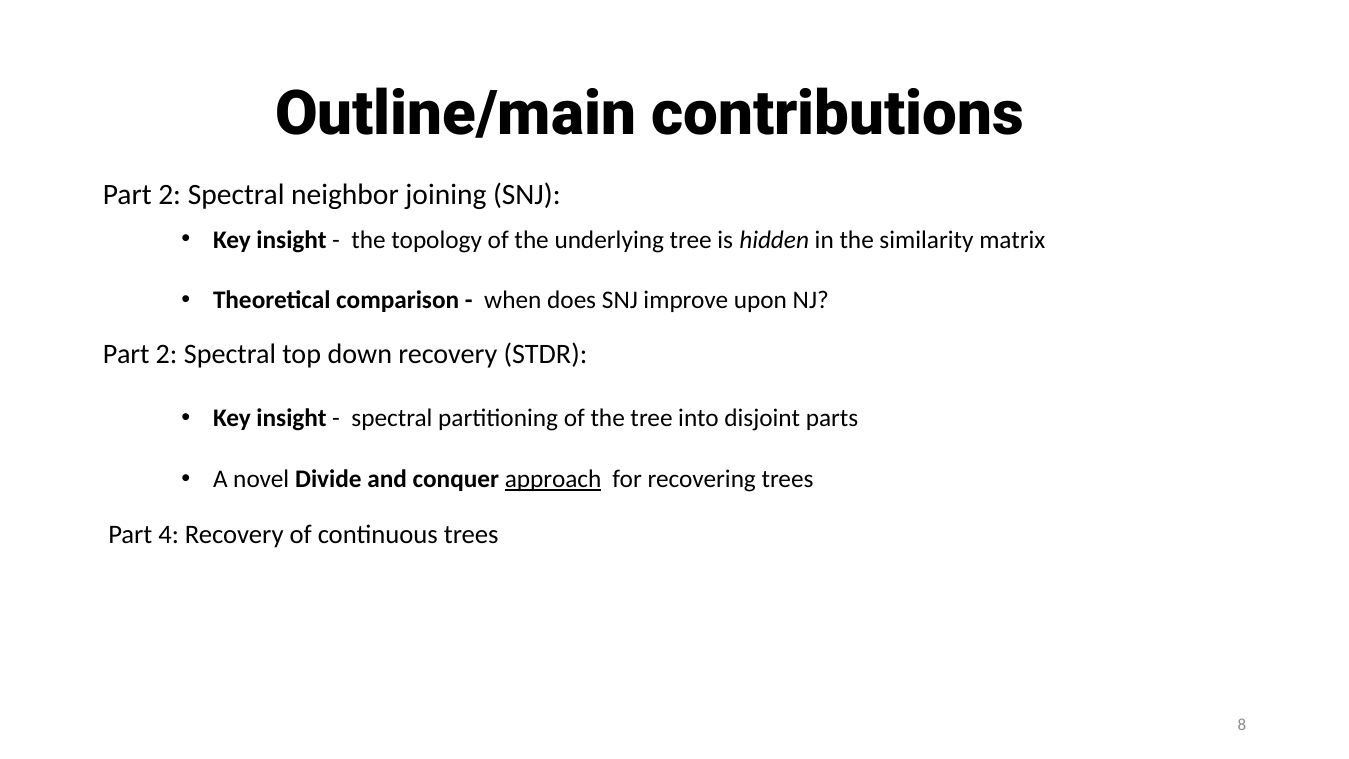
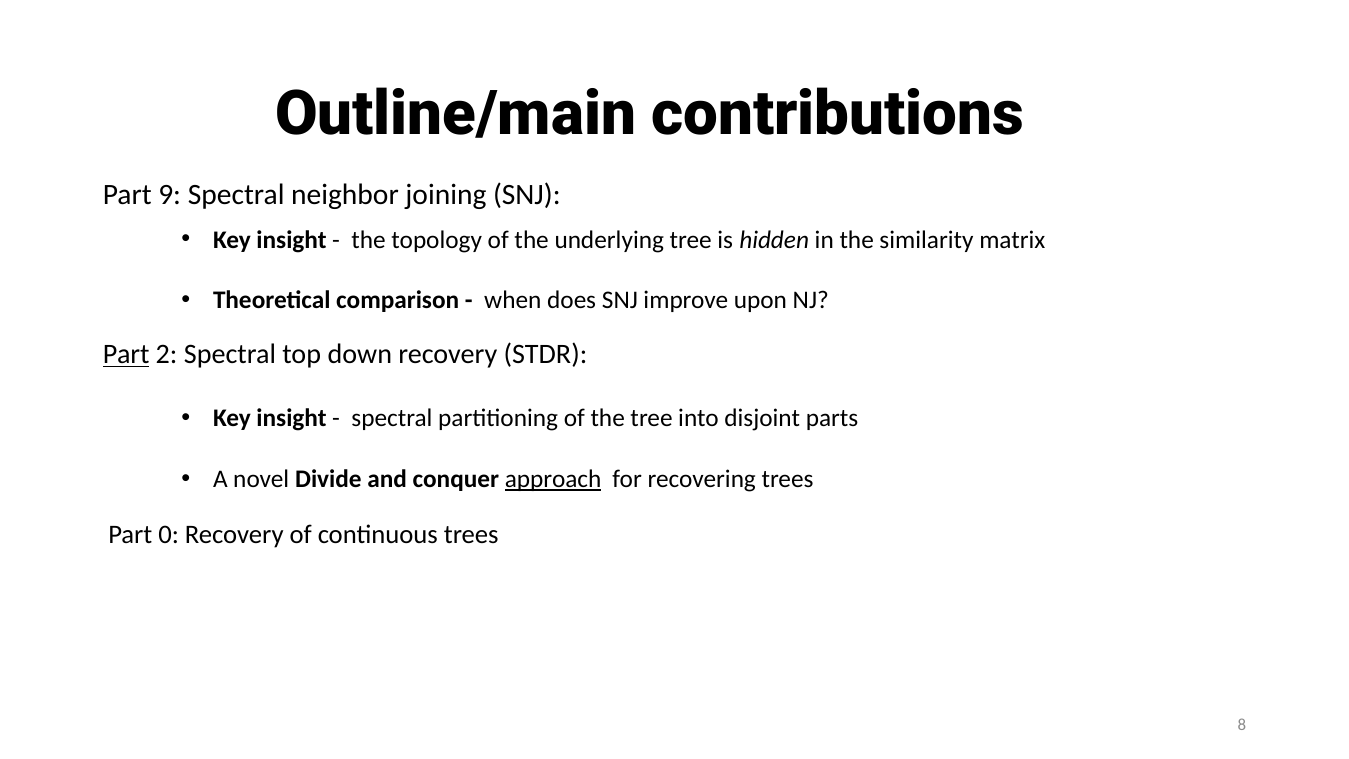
2 at (170, 195): 2 -> 9
Part at (126, 354) underline: none -> present
4: 4 -> 0
